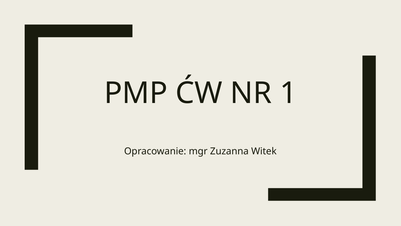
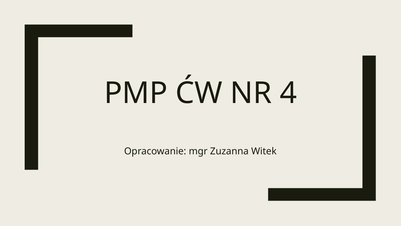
1: 1 -> 4
